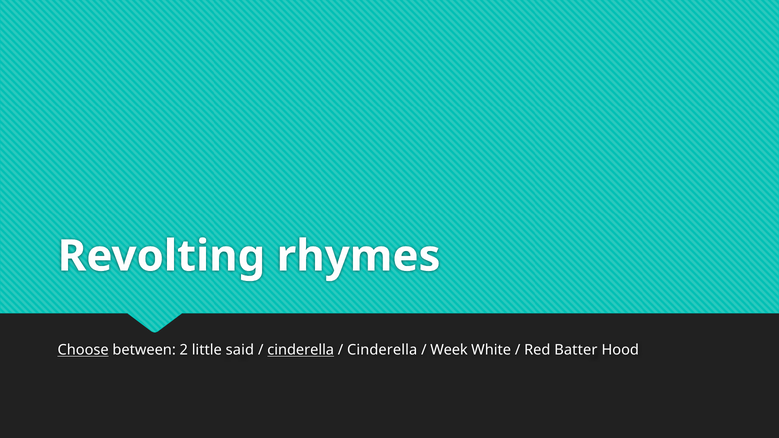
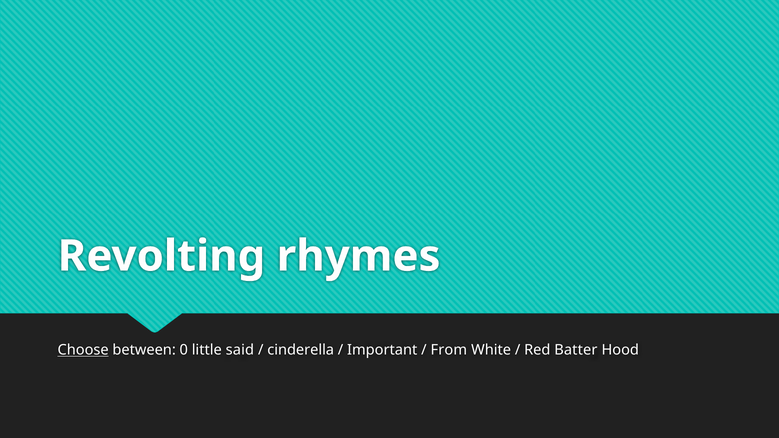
2: 2 -> 0
cinderella at (301, 350) underline: present -> none
Cinderella at (382, 350): Cinderella -> Important
Week: Week -> From
